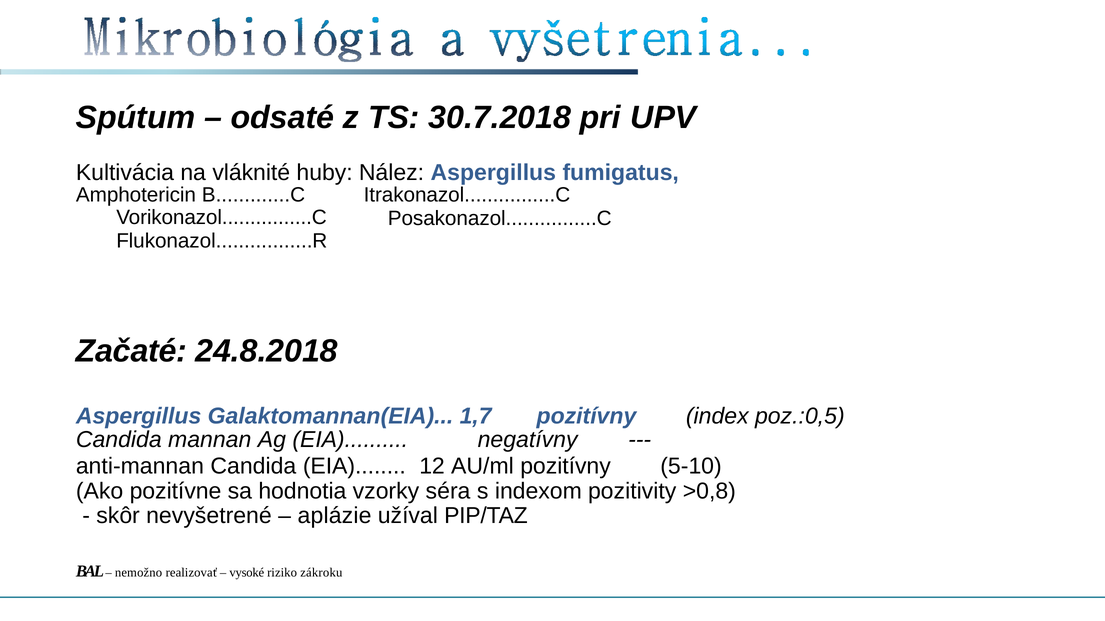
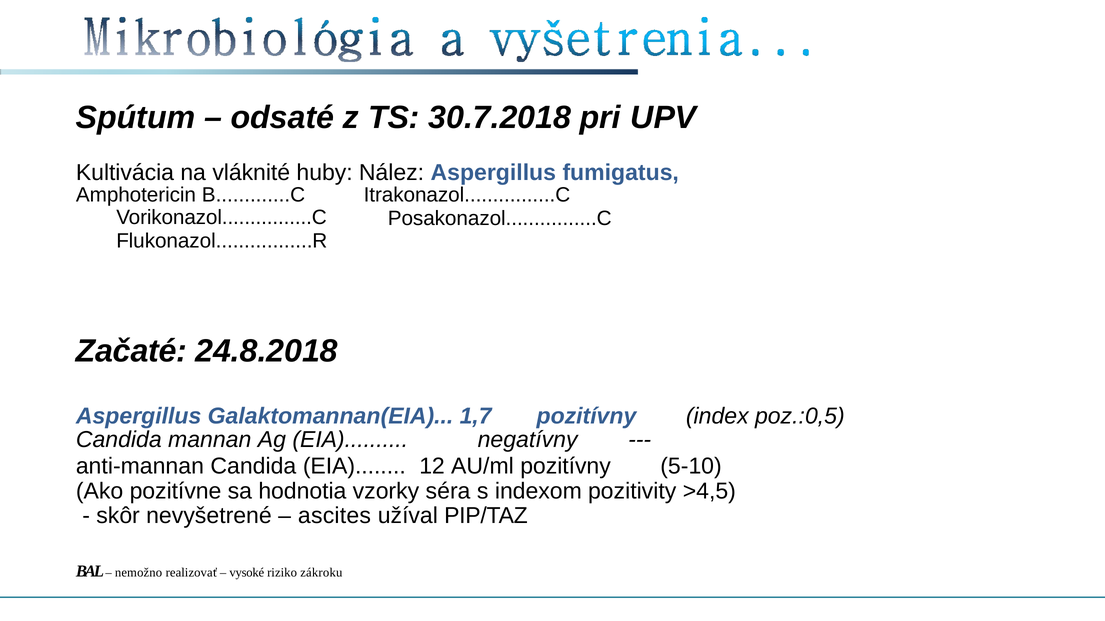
>0,8: >0,8 -> >4,5
aplázie: aplázie -> ascites
